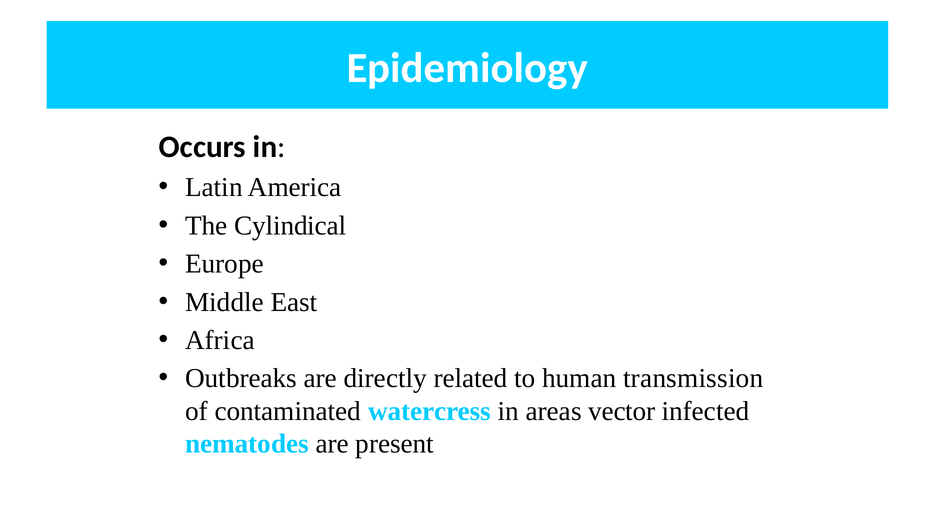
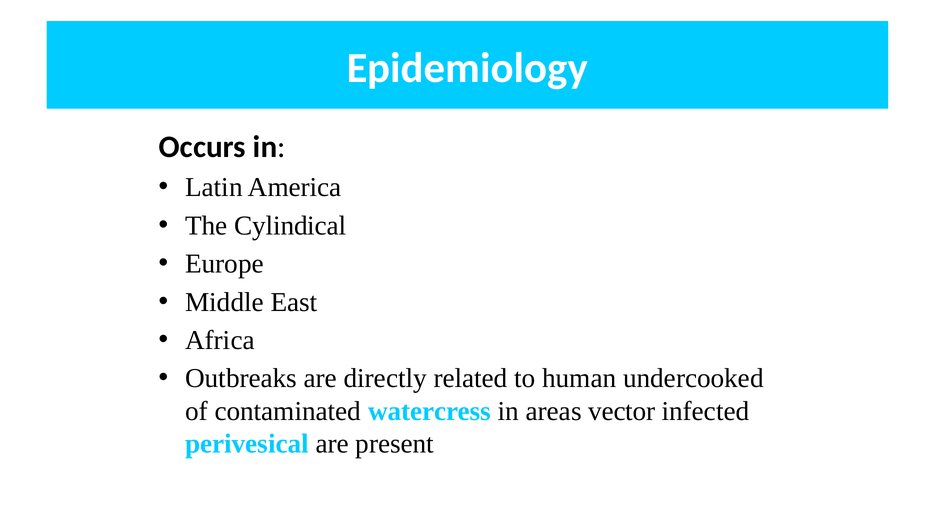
transmission: transmission -> undercooked
nematodes: nematodes -> perivesical
